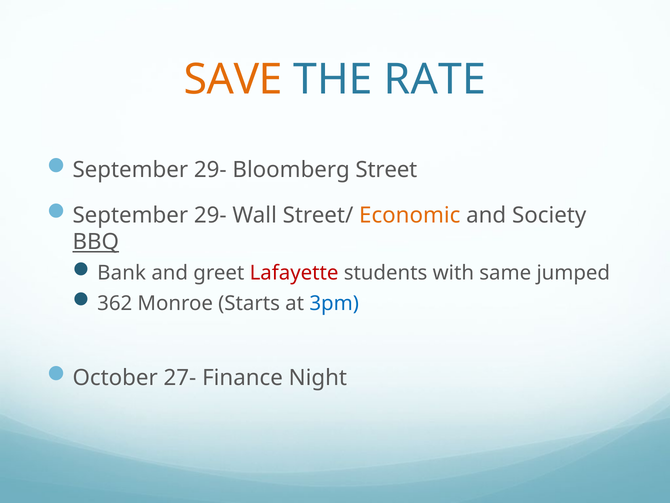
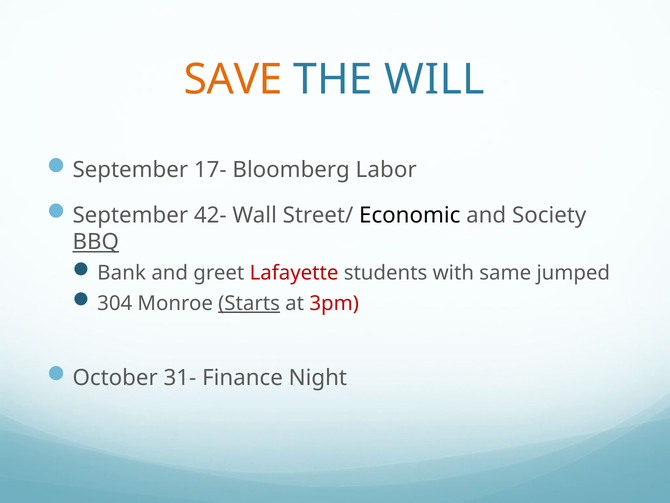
RATE: RATE -> WILL
29- at (210, 170): 29- -> 17-
Street: Street -> Labor
29- at (210, 215): 29- -> 42-
Economic colour: orange -> black
362: 362 -> 304
Starts underline: none -> present
3pm colour: blue -> red
27-: 27- -> 31-
